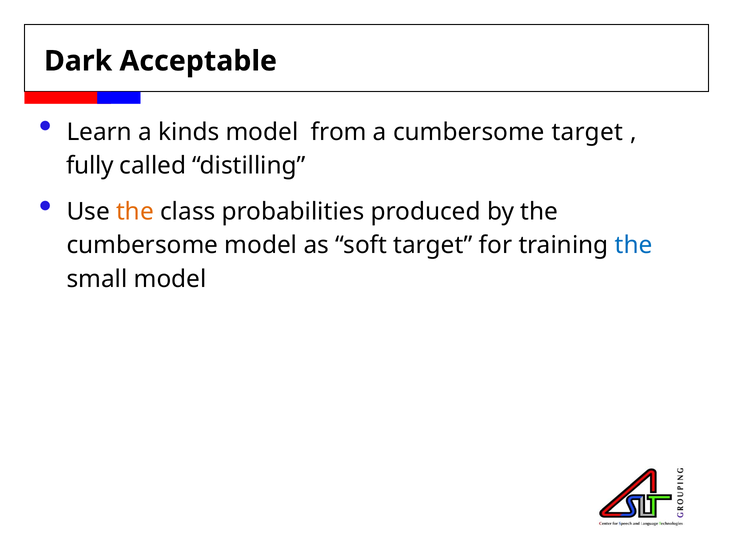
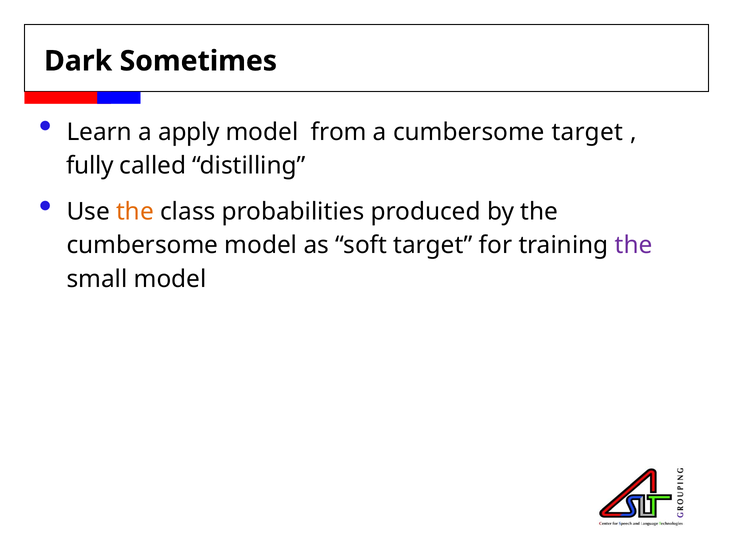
Acceptable: Acceptable -> Sometimes
kinds: kinds -> apply
the at (634, 245) colour: blue -> purple
